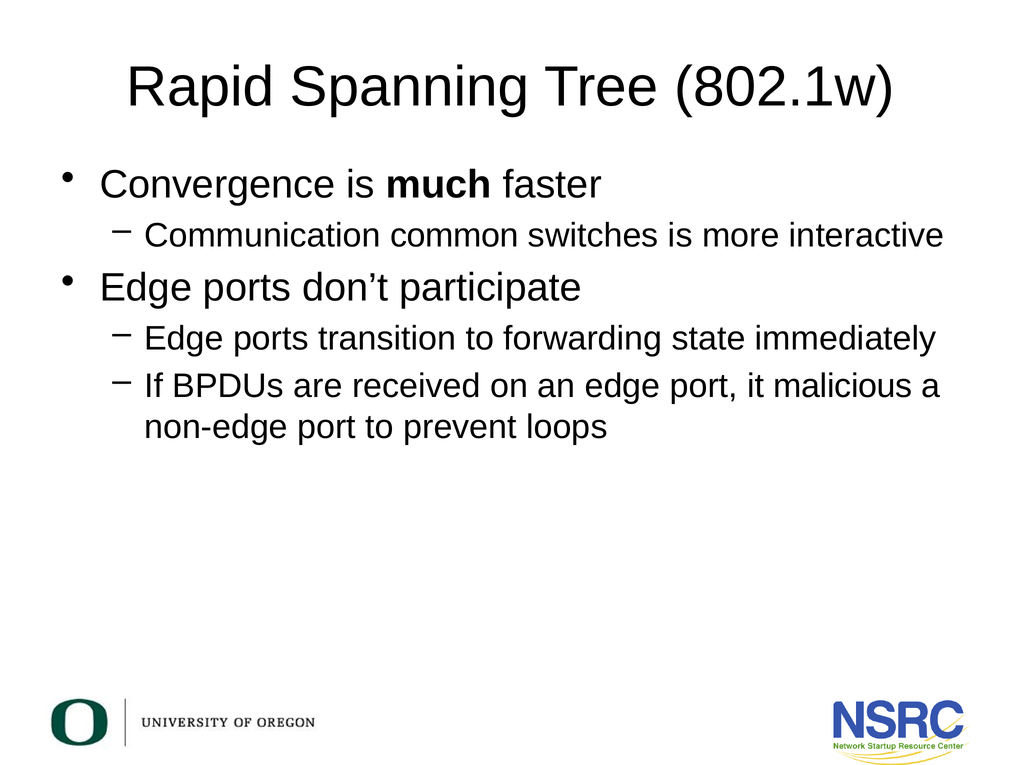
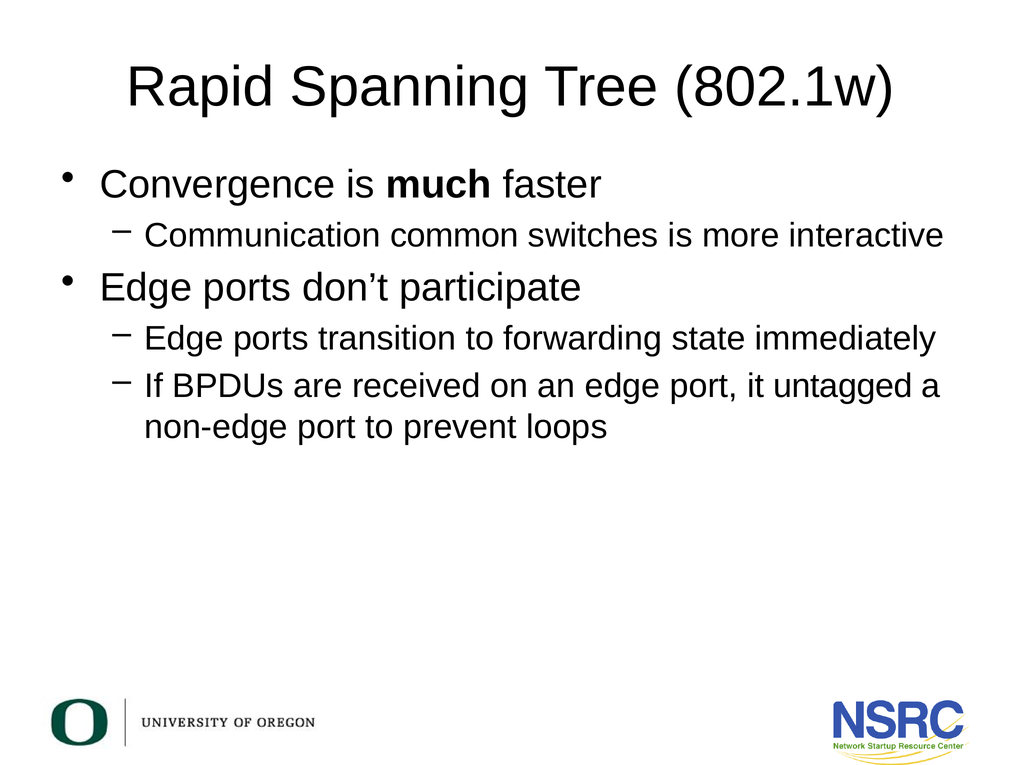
malicious: malicious -> untagged
